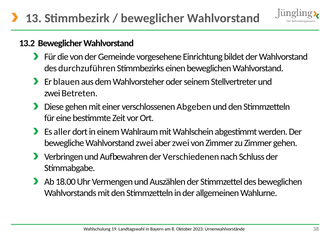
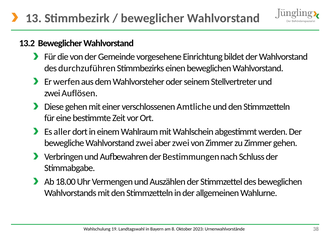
blauen: blauen -> werfen
Betreten: Betreten -> Auflösen
Abgeben: Abgeben -> Amtliche
Verschiedenen: Verschiedenen -> Bestimmungen
